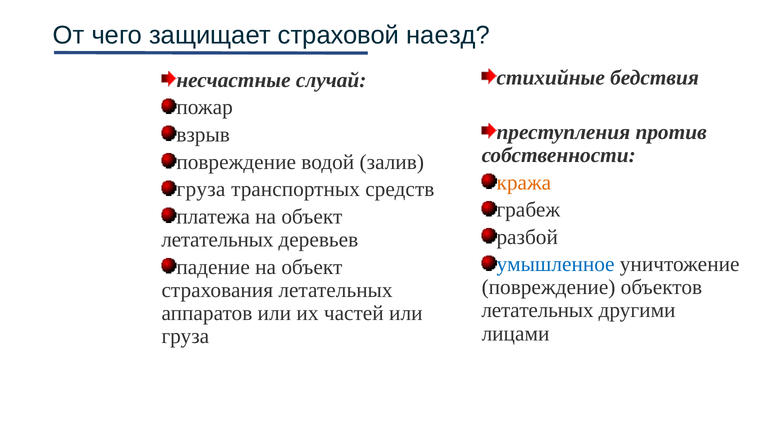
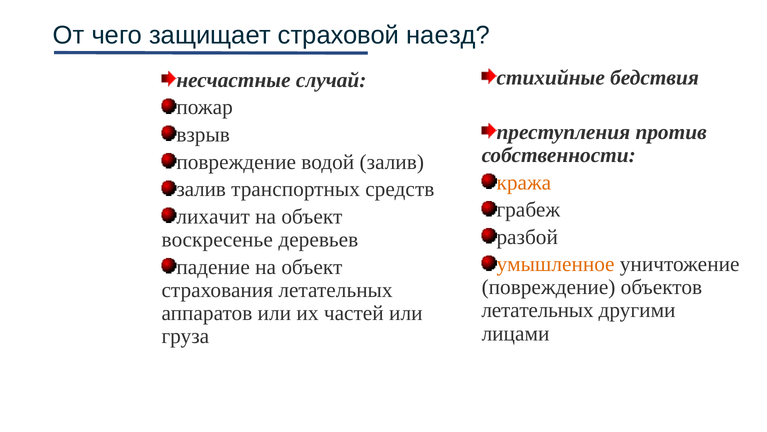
груза at (201, 189): груза -> залив
платежа: платежа -> лихачит
летательных at (217, 239): летательных -> воскресенье
умышленное colour: blue -> orange
